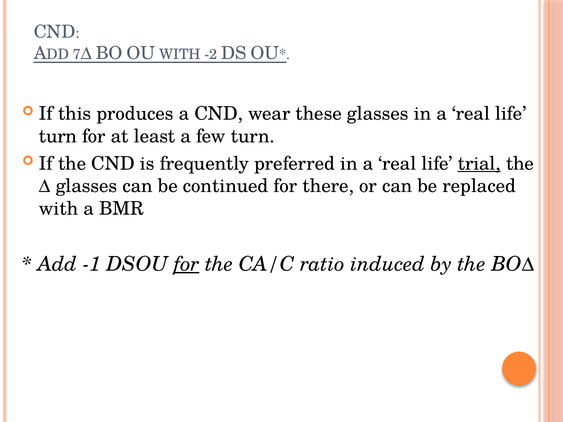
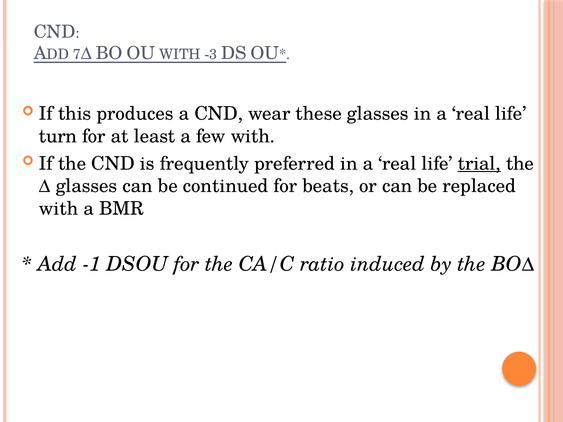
-2: -2 -> -3
few turn: turn -> with
there: there -> beats
for at (187, 264) underline: present -> none
